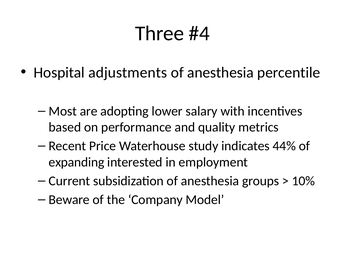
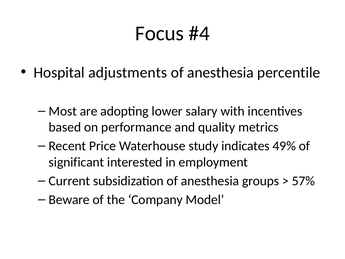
Three: Three -> Focus
44%: 44% -> 49%
expanding: expanding -> significant
10%: 10% -> 57%
